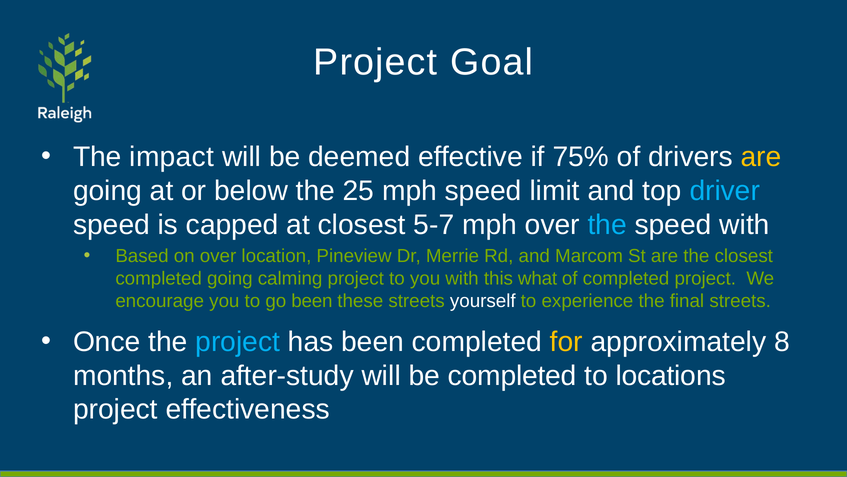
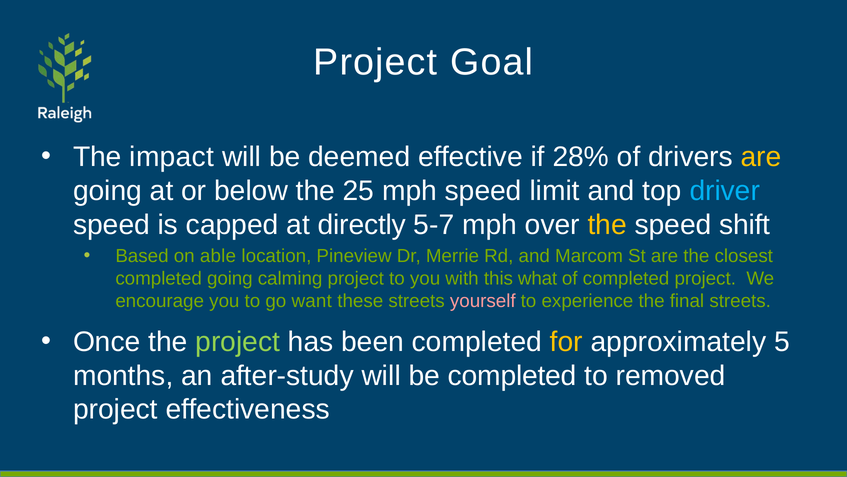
75%: 75% -> 28%
at closest: closest -> directly
the at (607, 224) colour: light blue -> yellow
speed with: with -> shift
on over: over -> able
go been: been -> want
yourself colour: white -> pink
project at (238, 341) colour: light blue -> light green
8: 8 -> 5
locations: locations -> removed
